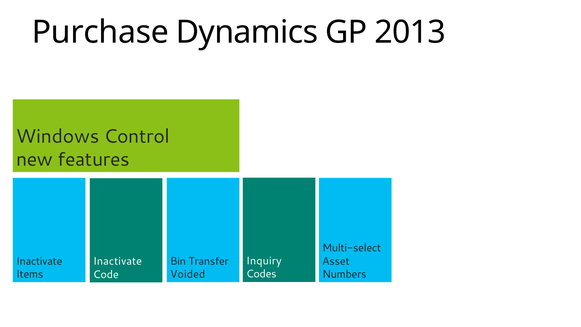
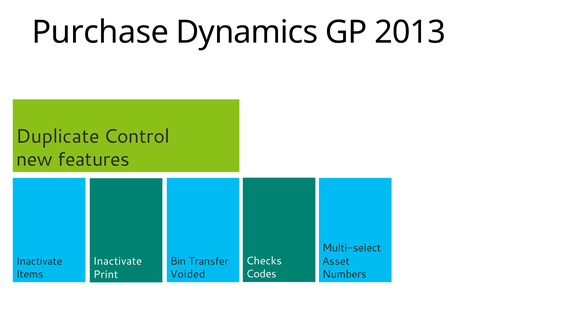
Windows: Windows -> Duplicate
Inquiry: Inquiry -> Checks
Code: Code -> Print
